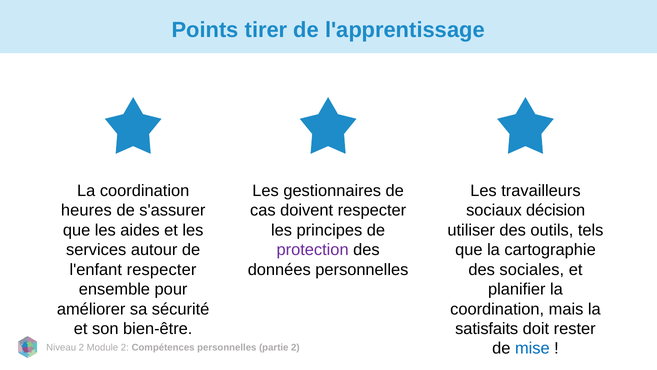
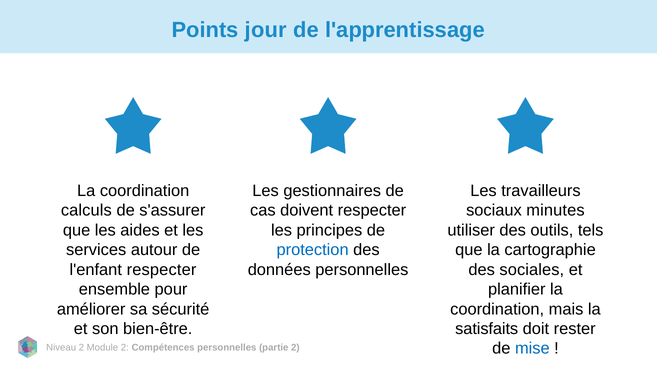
tirer: tirer -> jour
heures: heures -> calculs
décision: décision -> minutes
protection colour: purple -> blue
